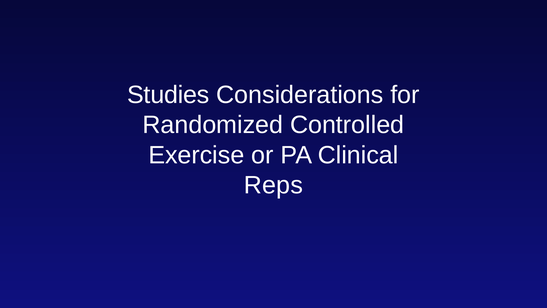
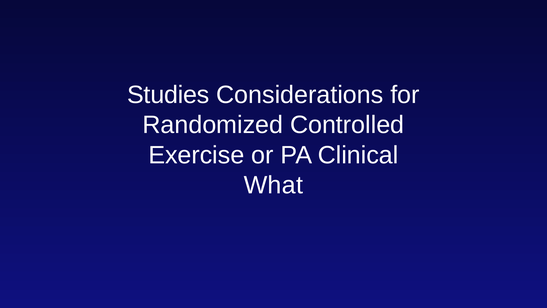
Reps: Reps -> What
